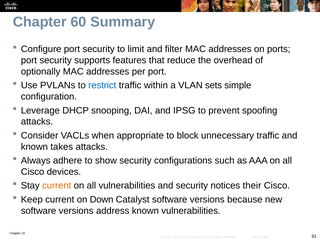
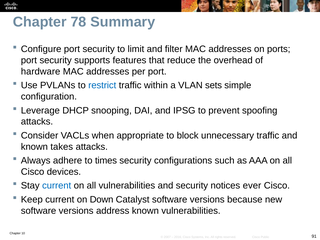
60: 60 -> 78
optionally: optionally -> hardware
show: show -> times
current at (57, 186) colour: orange -> blue
their: their -> ever
